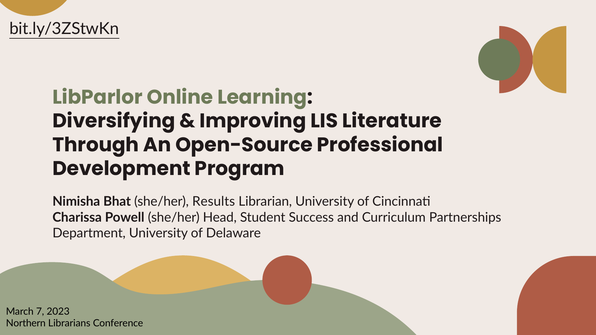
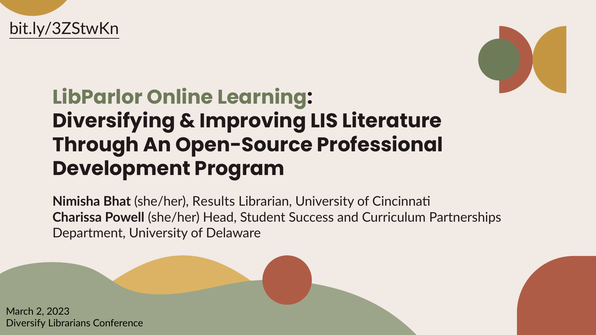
7: 7 -> 2
Northern: Northern -> Diversify
